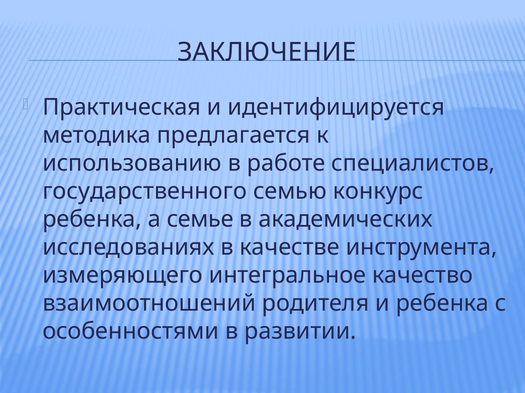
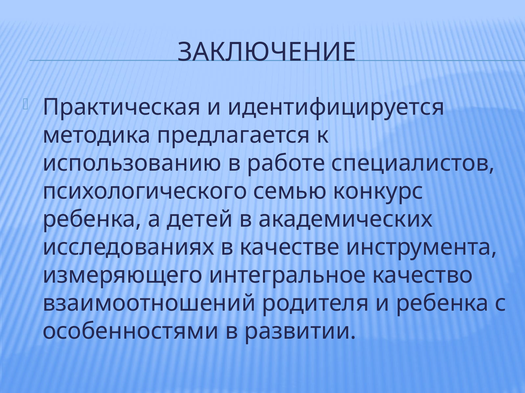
государственного: государственного -> психологического
семье: семье -> детей
